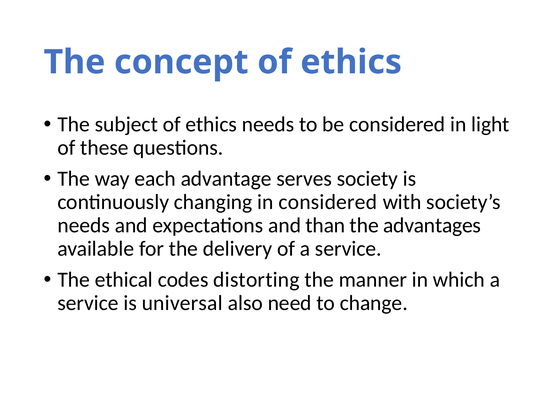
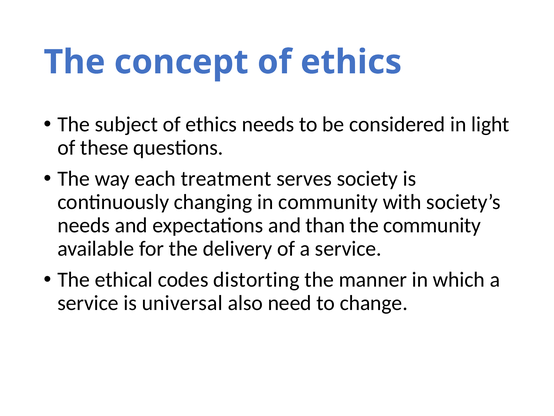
advantage: advantage -> treatment
in considered: considered -> community
the advantages: advantages -> community
